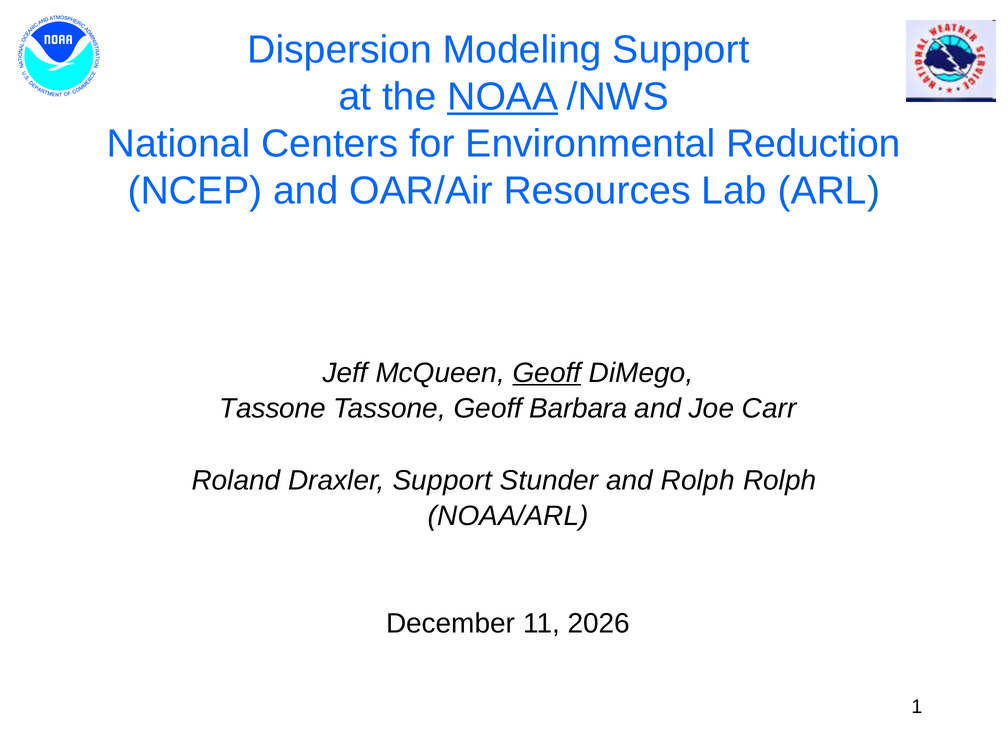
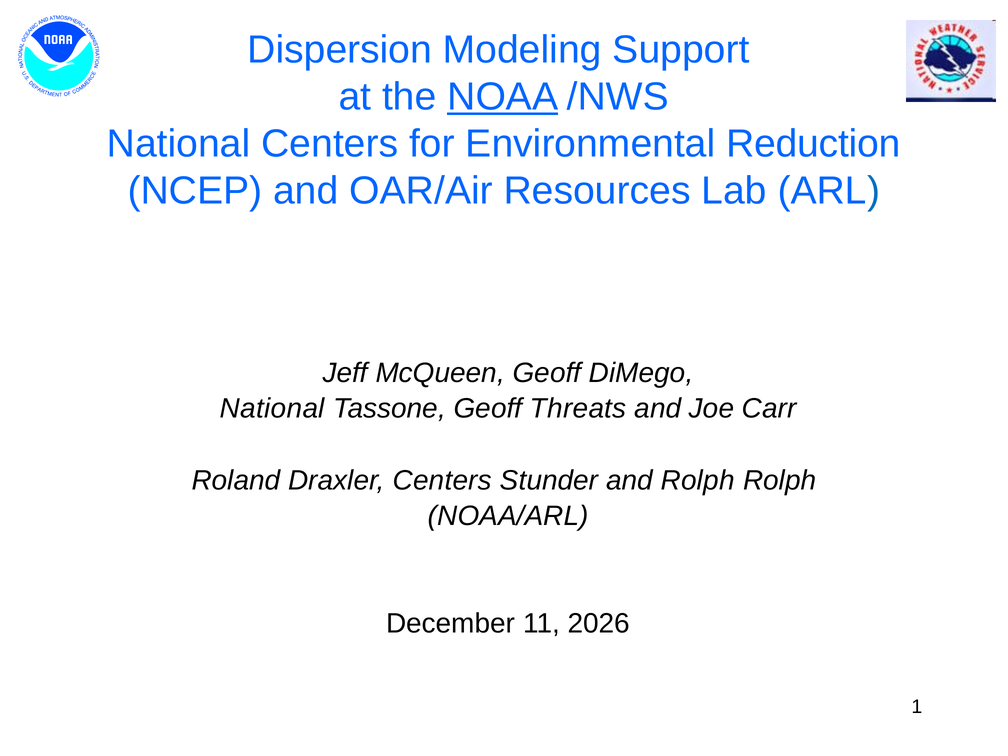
Geoff at (547, 373) underline: present -> none
Tassone at (273, 409): Tassone -> National
Barbara: Barbara -> Threats
Draxler Support: Support -> Centers
